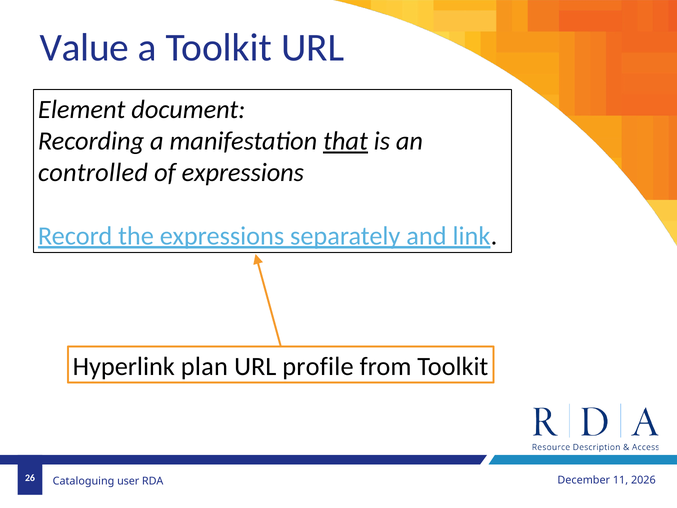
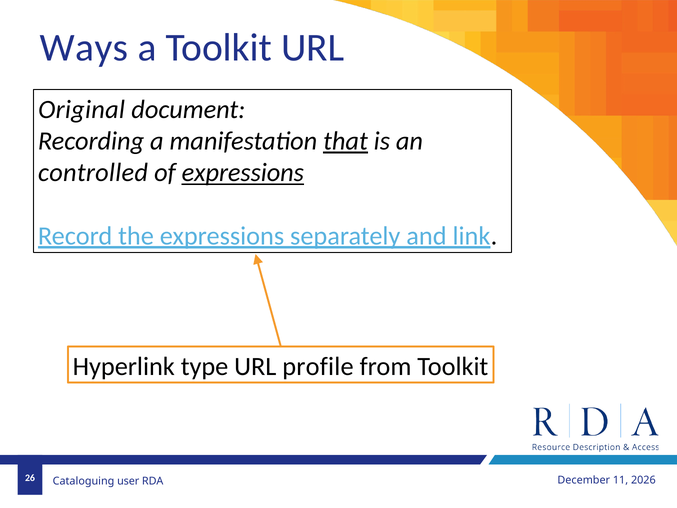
Value: Value -> Ways
Element: Element -> Original
expressions at (243, 173) underline: none -> present
plan: plan -> type
